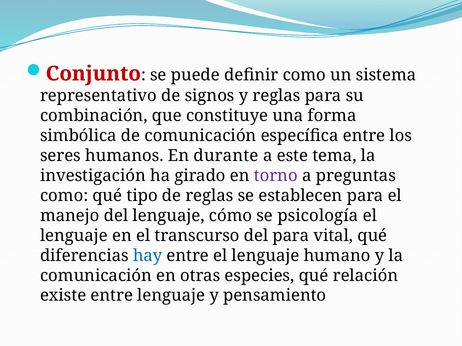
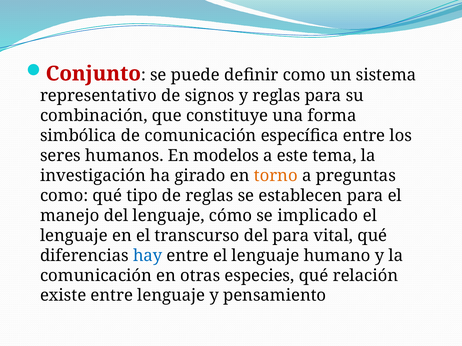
durante: durante -> modelos
torno colour: purple -> orange
psicología: psicología -> implicado
